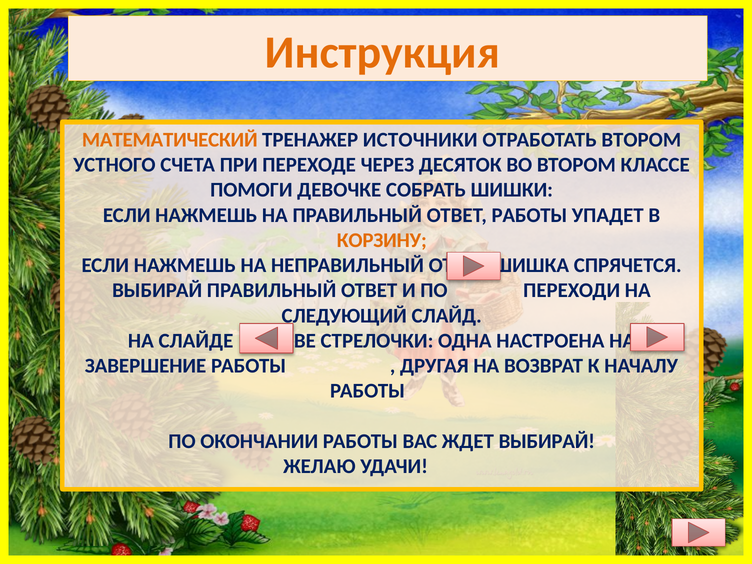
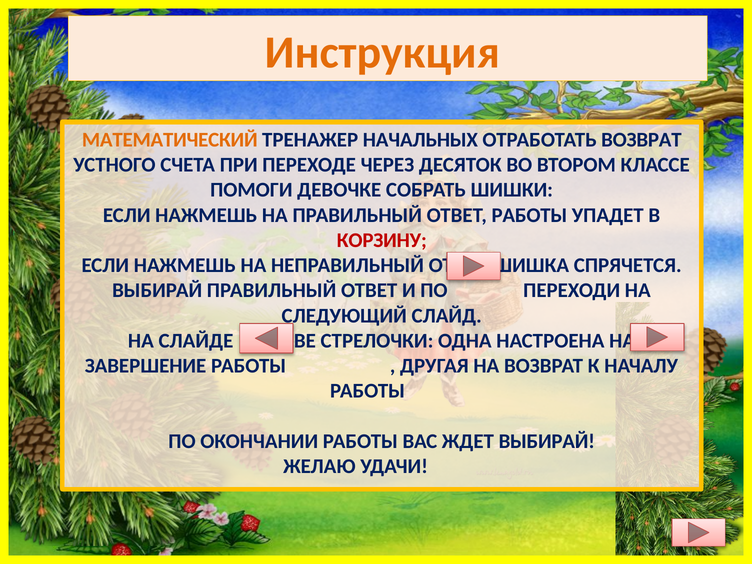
ИСТОЧНИКИ: ИСТОЧНИКИ -> НАЧАЛЬНЫХ
ОТРАБОТАТЬ ВТОРОМ: ВТОРОМ -> ВОЗВРАТ
КОРЗИНУ colour: orange -> red
